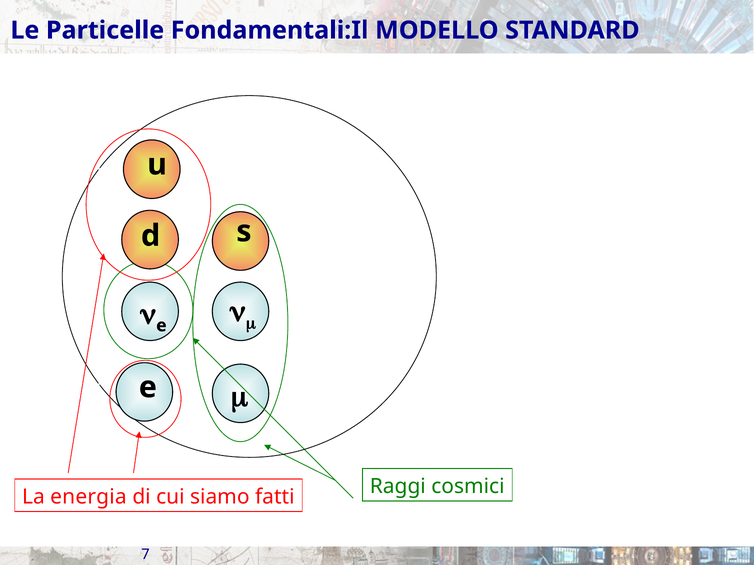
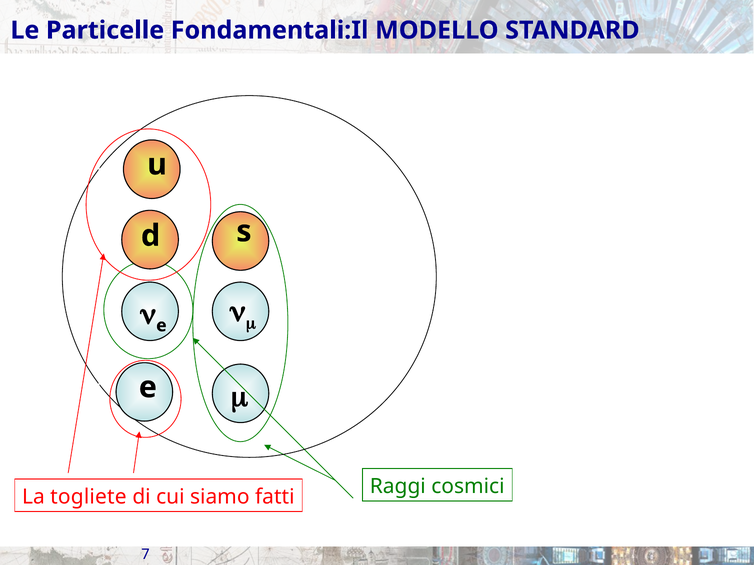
energia: energia -> togliete
